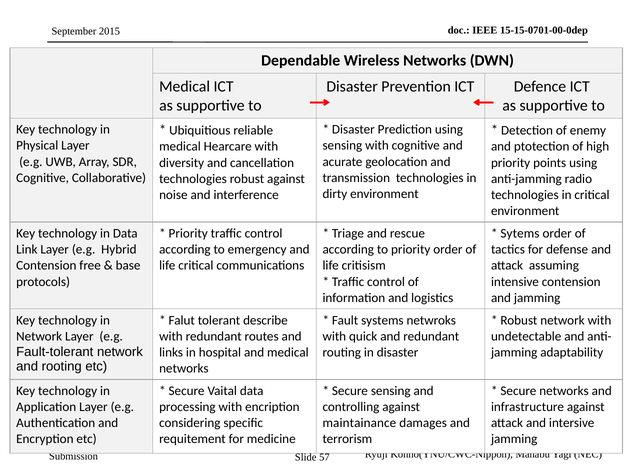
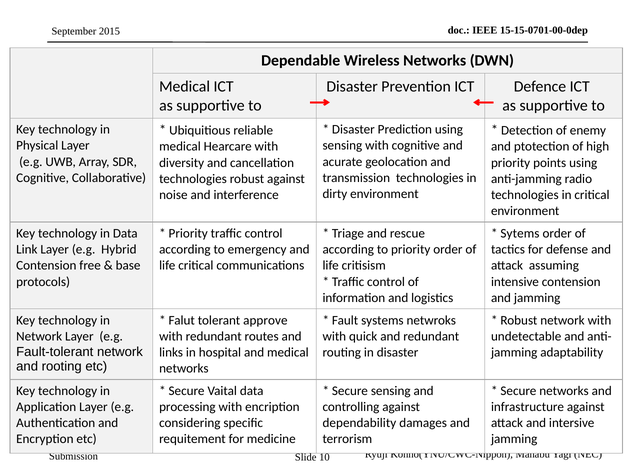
describe: describe -> approve
maintainance: maintainance -> dependability
57: 57 -> 10
